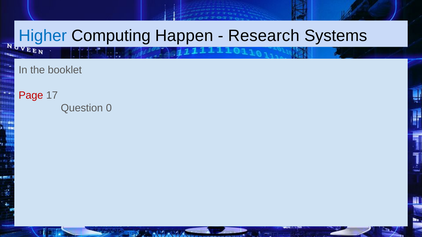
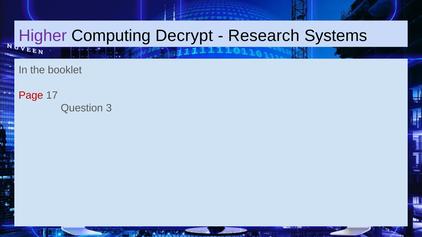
Higher colour: blue -> purple
Happen: Happen -> Decrypt
0: 0 -> 3
